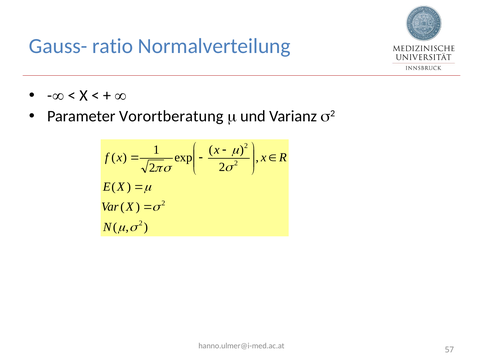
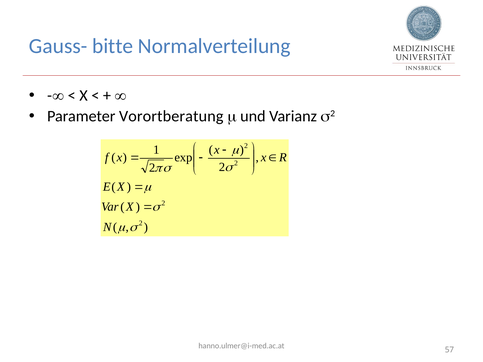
ratio: ratio -> bitte
